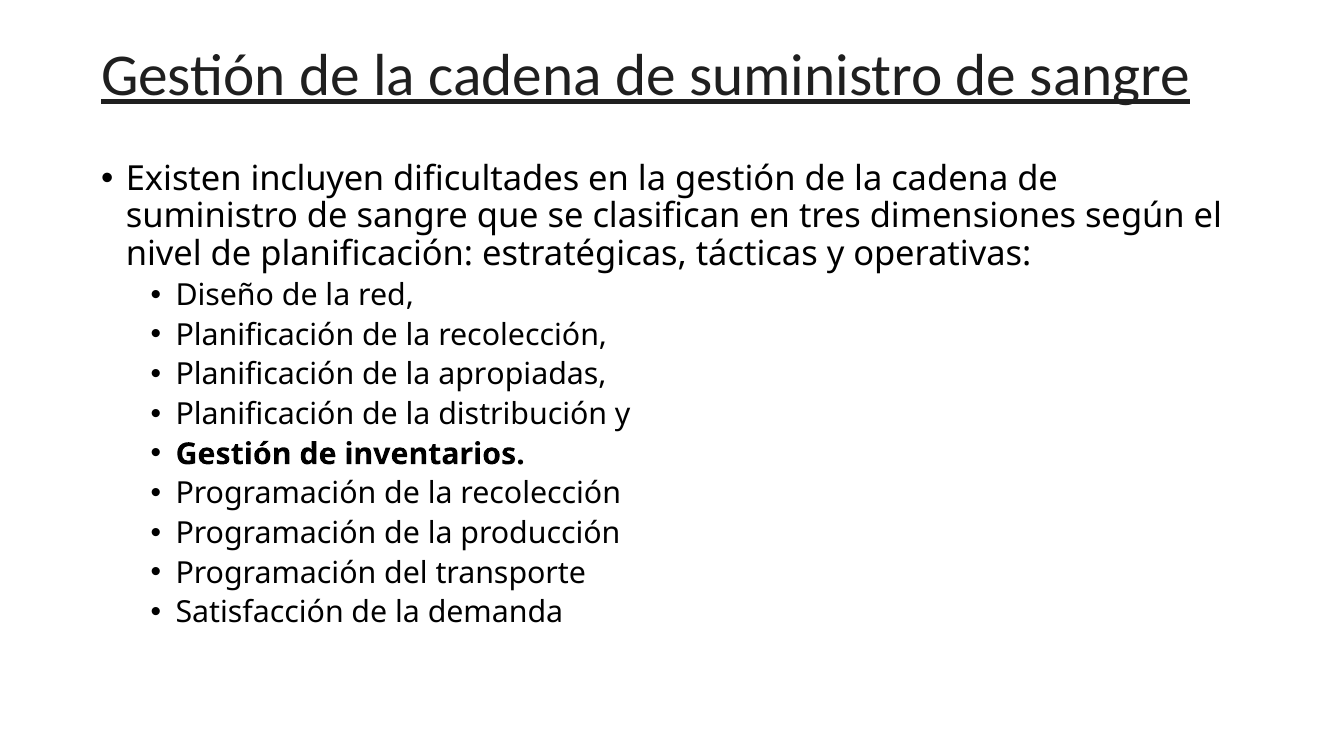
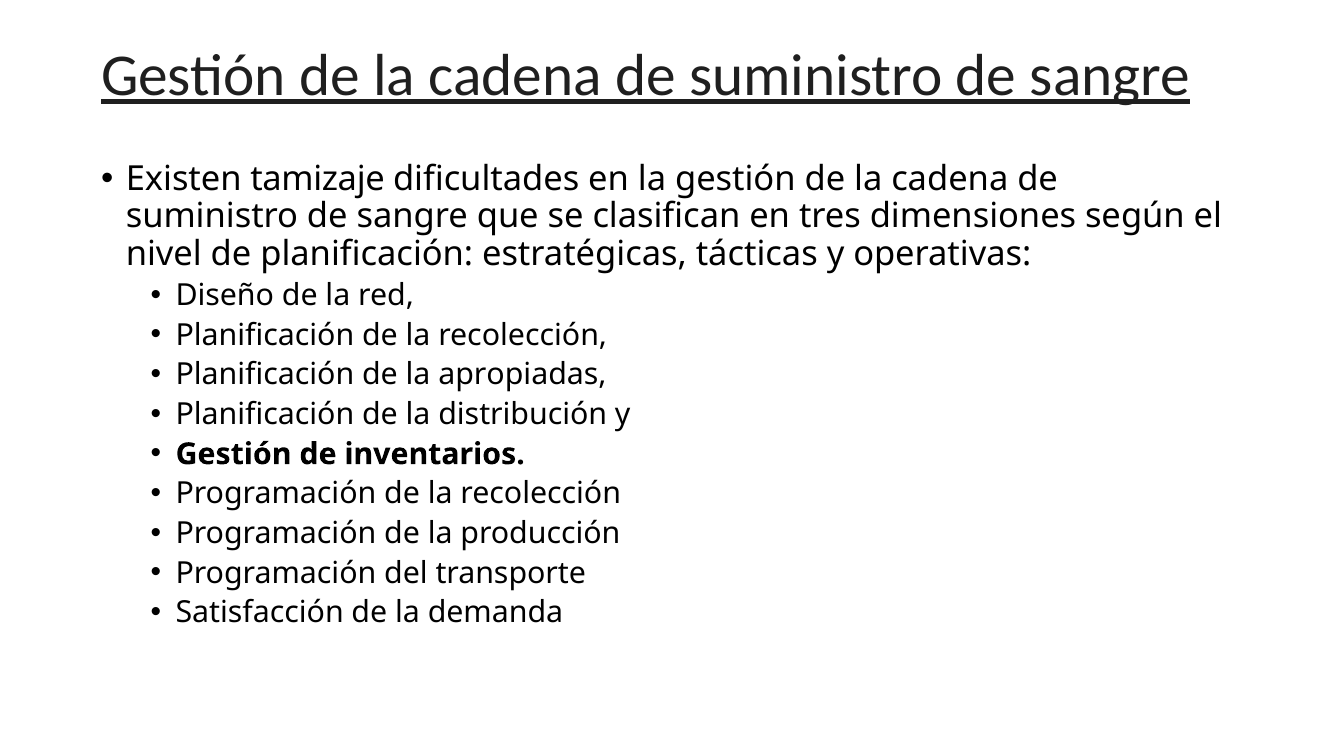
incluyen: incluyen -> tamizaje
